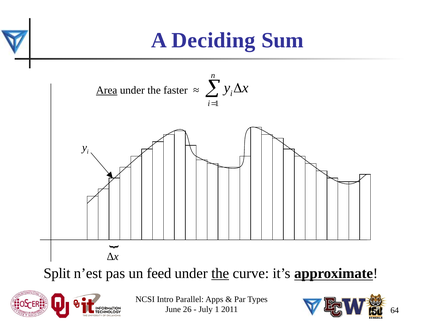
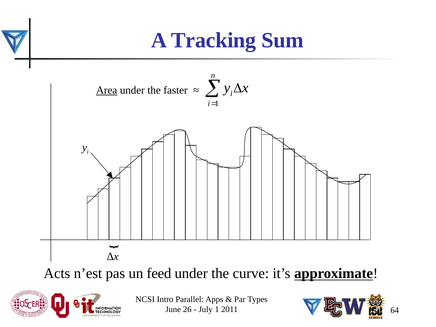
Deciding: Deciding -> Tracking
Split: Split -> Acts
the at (220, 273) underline: present -> none
